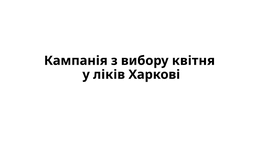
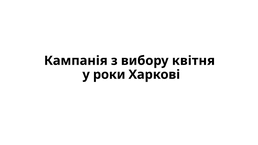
ліків: ліків -> роки
